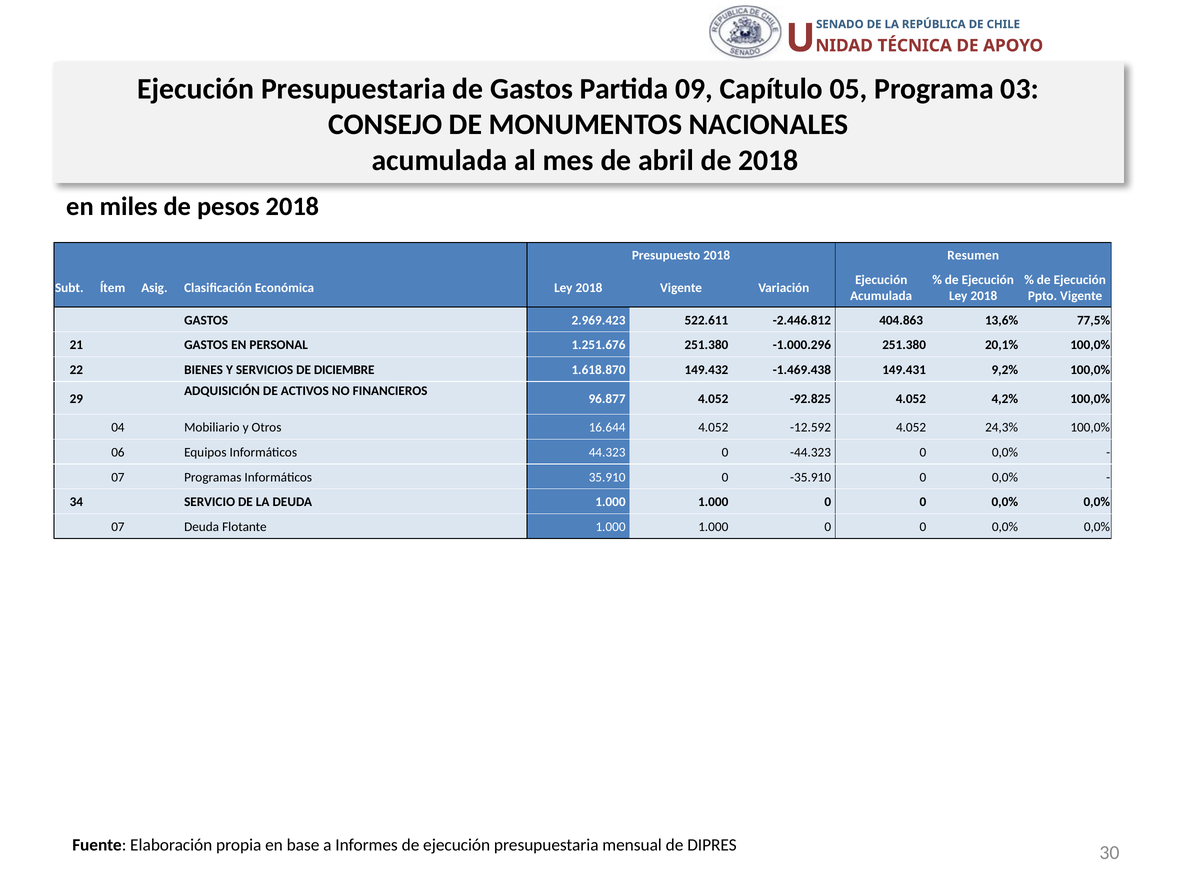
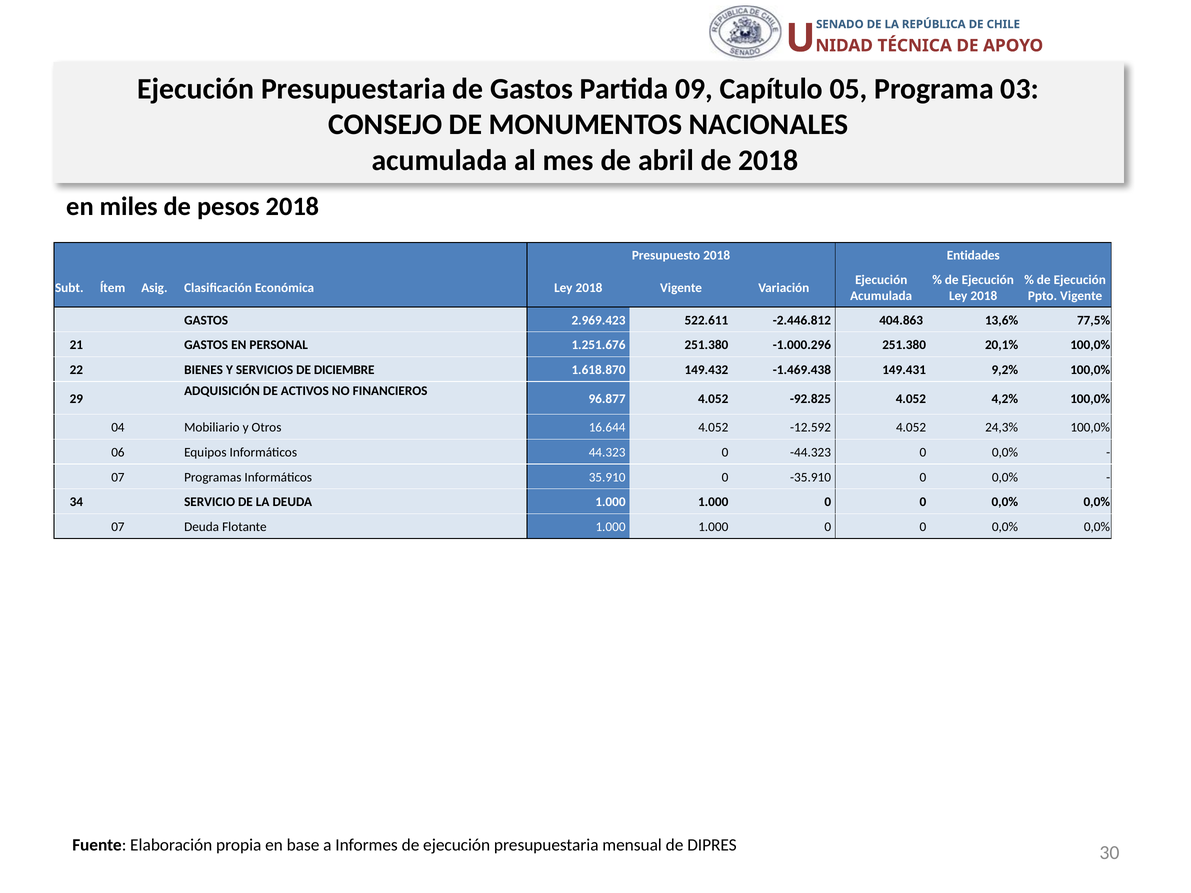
Resumen: Resumen -> Entidades
